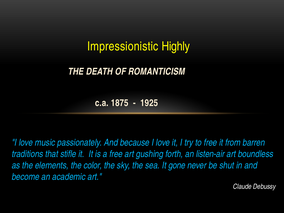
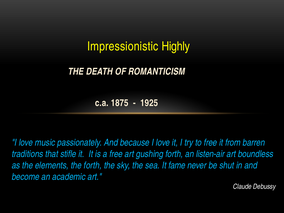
the color: color -> forth
gone: gone -> fame
